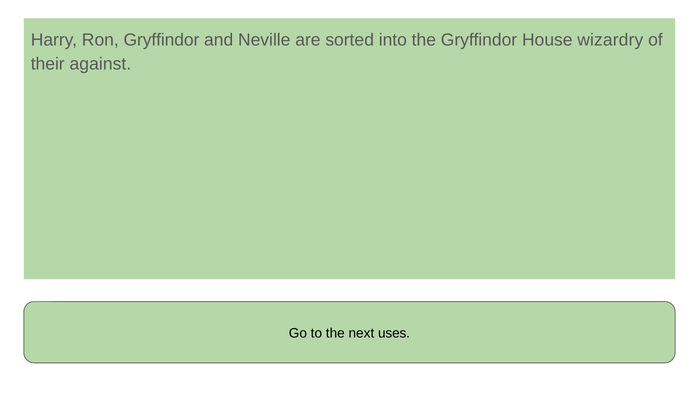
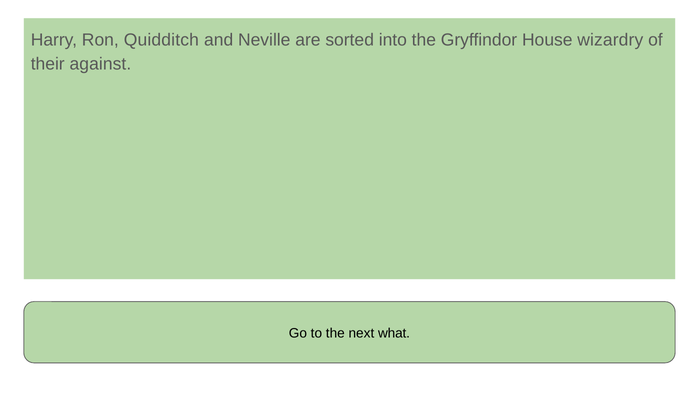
Ron Gryffindor: Gryffindor -> Quidditch
uses: uses -> what
